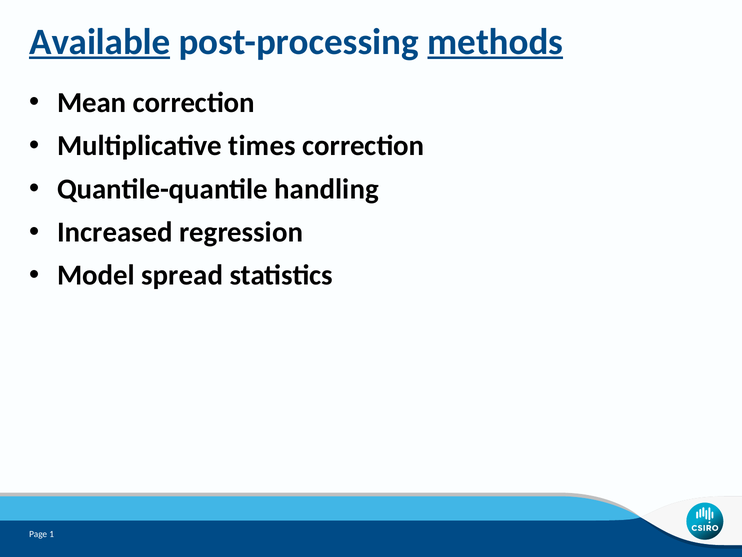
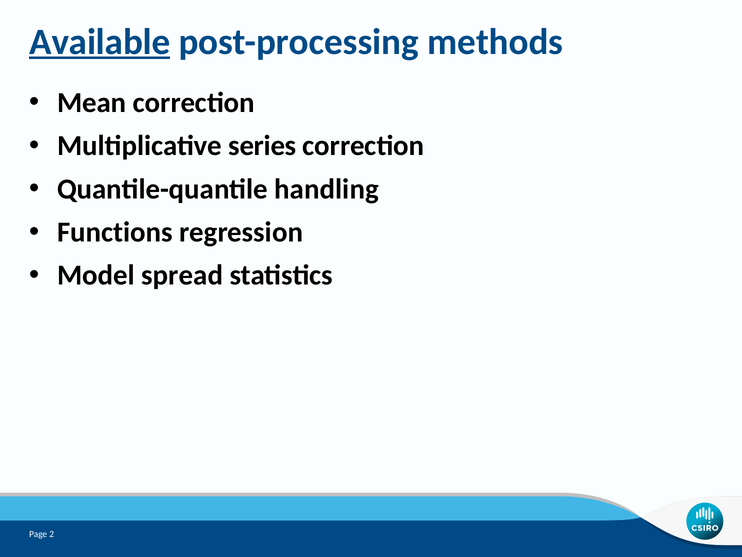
methods underline: present -> none
times: times -> series
Increased: Increased -> Functions
1: 1 -> 2
